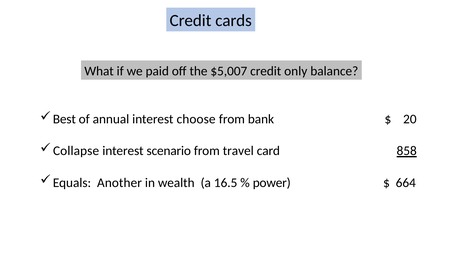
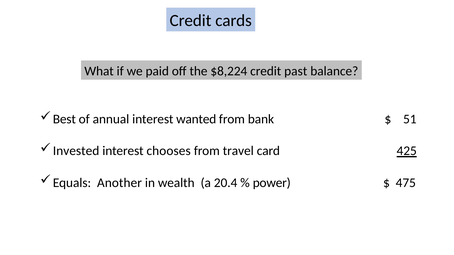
$5,007: $5,007 -> $8,224
only: only -> past
choose: choose -> wanted
20: 20 -> 51
Collapse: Collapse -> Invested
scenario: scenario -> chooses
858: 858 -> 425
16.5: 16.5 -> 20.4
664: 664 -> 475
